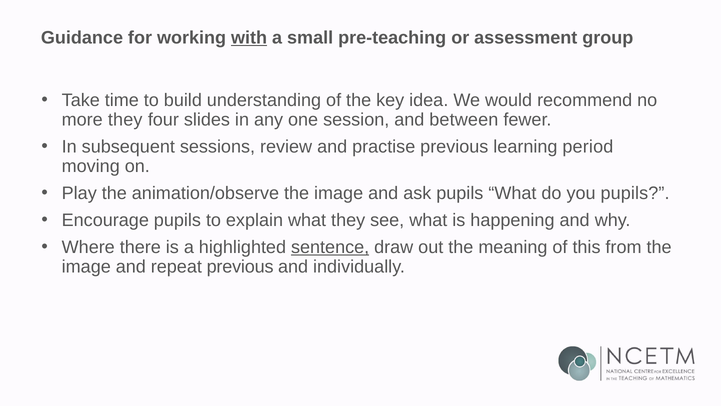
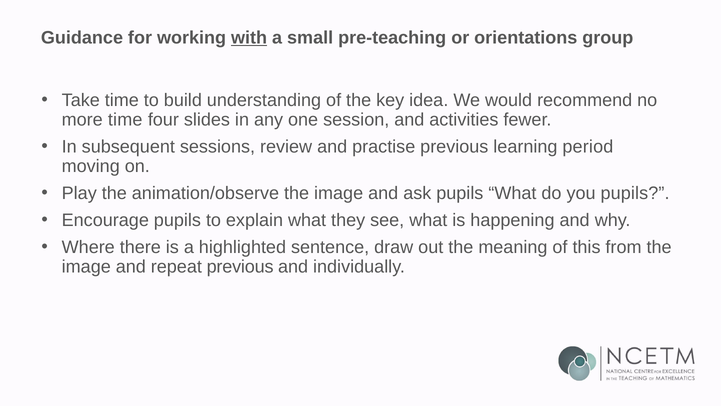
assessment: assessment -> orientations
more they: they -> time
between: between -> activities
sentence underline: present -> none
